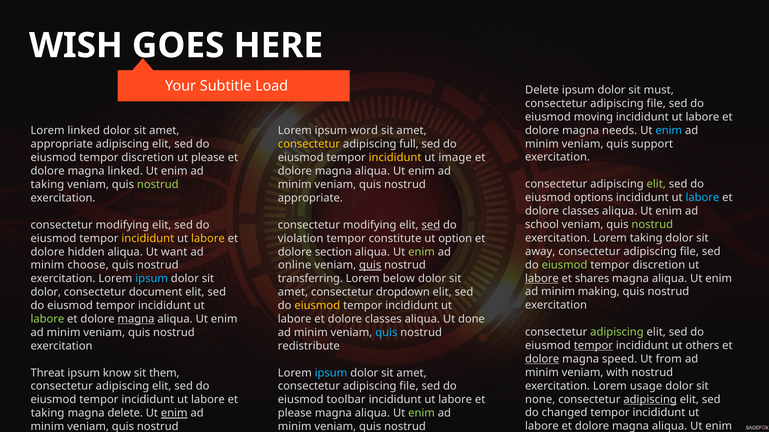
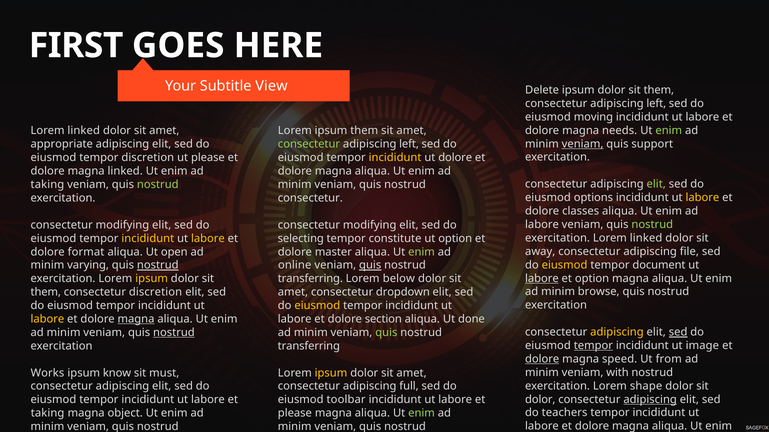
WISH: WISH -> FIRST
Load: Load -> View
must at (659, 90): must -> them
file at (656, 104): file -> left
enim at (669, 131) colour: light blue -> light green
ipsum word: word -> them
veniam at (583, 144) underline: none -> present
consectetur at (309, 144) colour: yellow -> light green
full at (409, 144): full -> left
ut image: image -> dolore
labore at (702, 198) colour: light blue -> yellow
appropriate at (310, 198): appropriate -> consectetur
school at (542, 225): school -> labore
sed at (431, 225) underline: present -> none
exercitation Lorem taking: taking -> linked
violation: violation -> selecting
hidden: hidden -> format
want: want -> open
section: section -> master
eiusmod at (565, 265) colour: light green -> yellow
discretion at (659, 265): discretion -> document
choose: choose -> varying
nostrud at (158, 266) underline: none -> present
et shares: shares -> option
ipsum at (152, 279) colour: light blue -> yellow
making: making -> browse
dolor at (46, 293): dolor -> them
consectetur document: document -> discretion
labore at (47, 319) colour: light green -> yellow
classes at (383, 319): classes -> section
adipiscing at (617, 333) colour: light green -> yellow
sed at (678, 333) underline: none -> present
nostrud at (174, 333) underline: none -> present
quis at (386, 333) colour: light blue -> light green
others: others -> image
redistribute at (309, 346): redistribute -> transferring
Threat: Threat -> Works
them: them -> must
ipsum at (331, 373) colour: light blue -> yellow
usage: usage -> shape
file at (409, 387): file -> full
none at (540, 400): none -> dolor
changed: changed -> teachers
magna delete: delete -> object
enim at (174, 414) underline: present -> none
